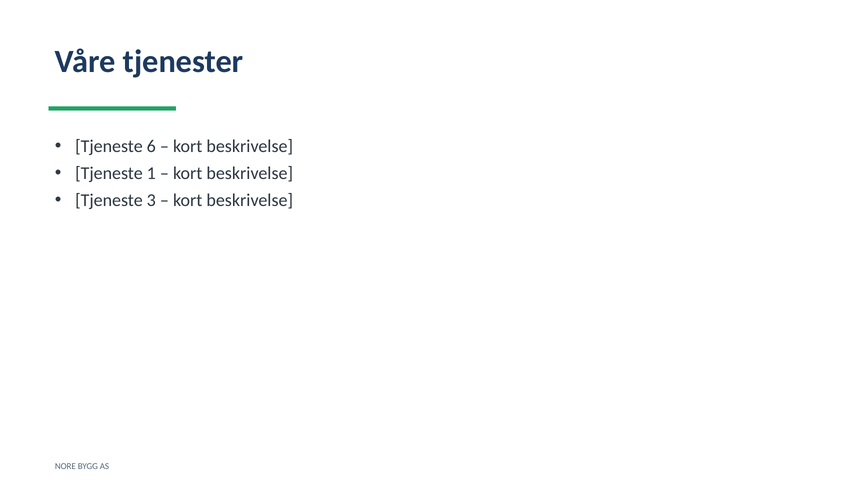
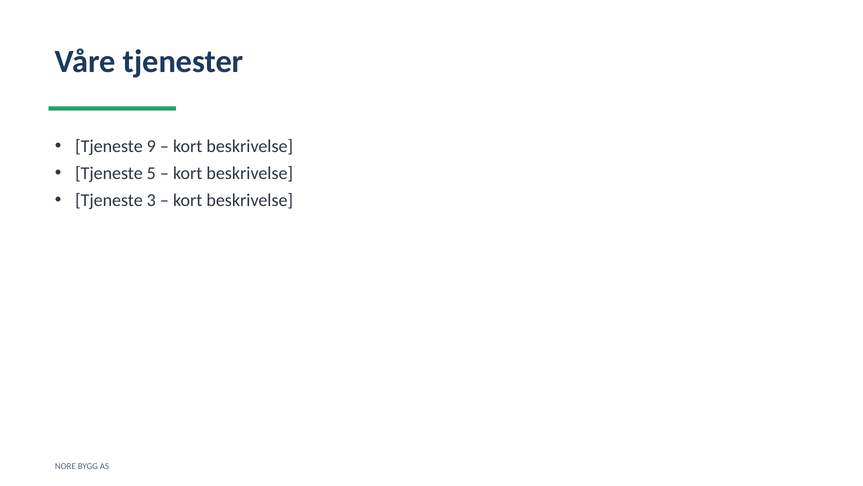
6: 6 -> 9
1: 1 -> 5
